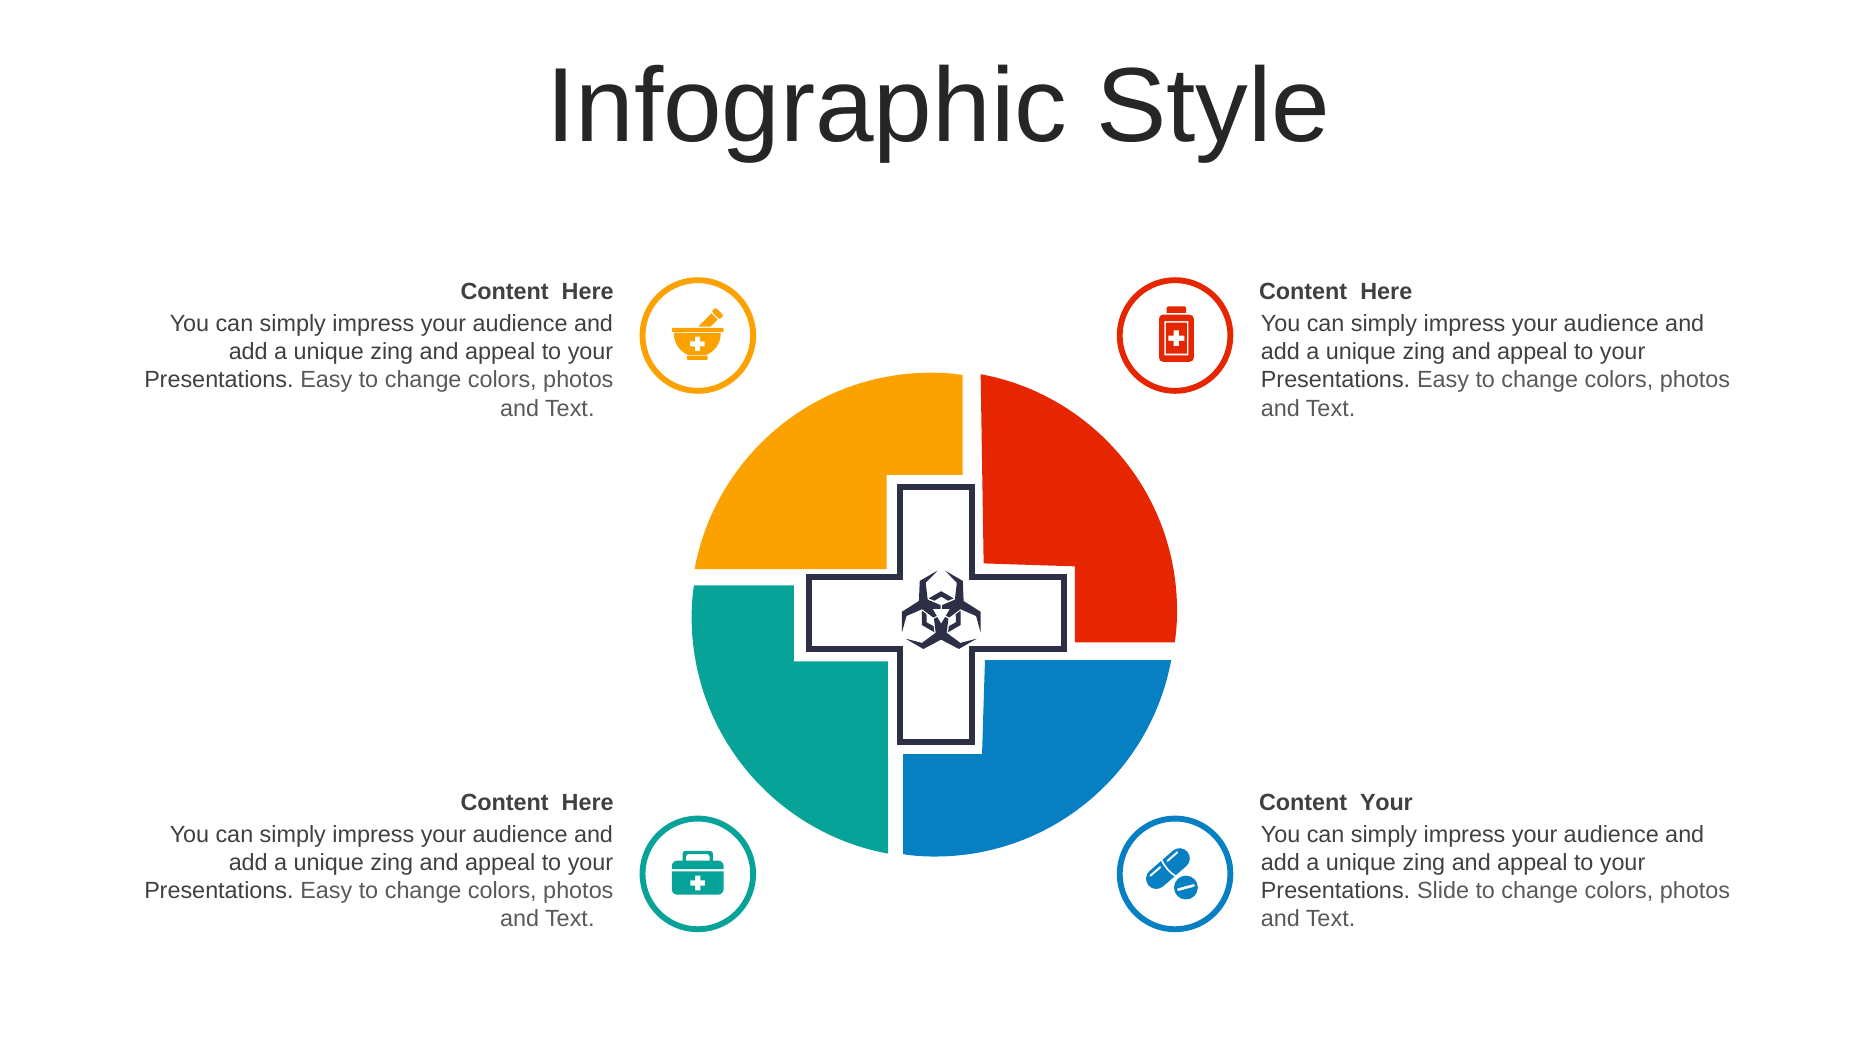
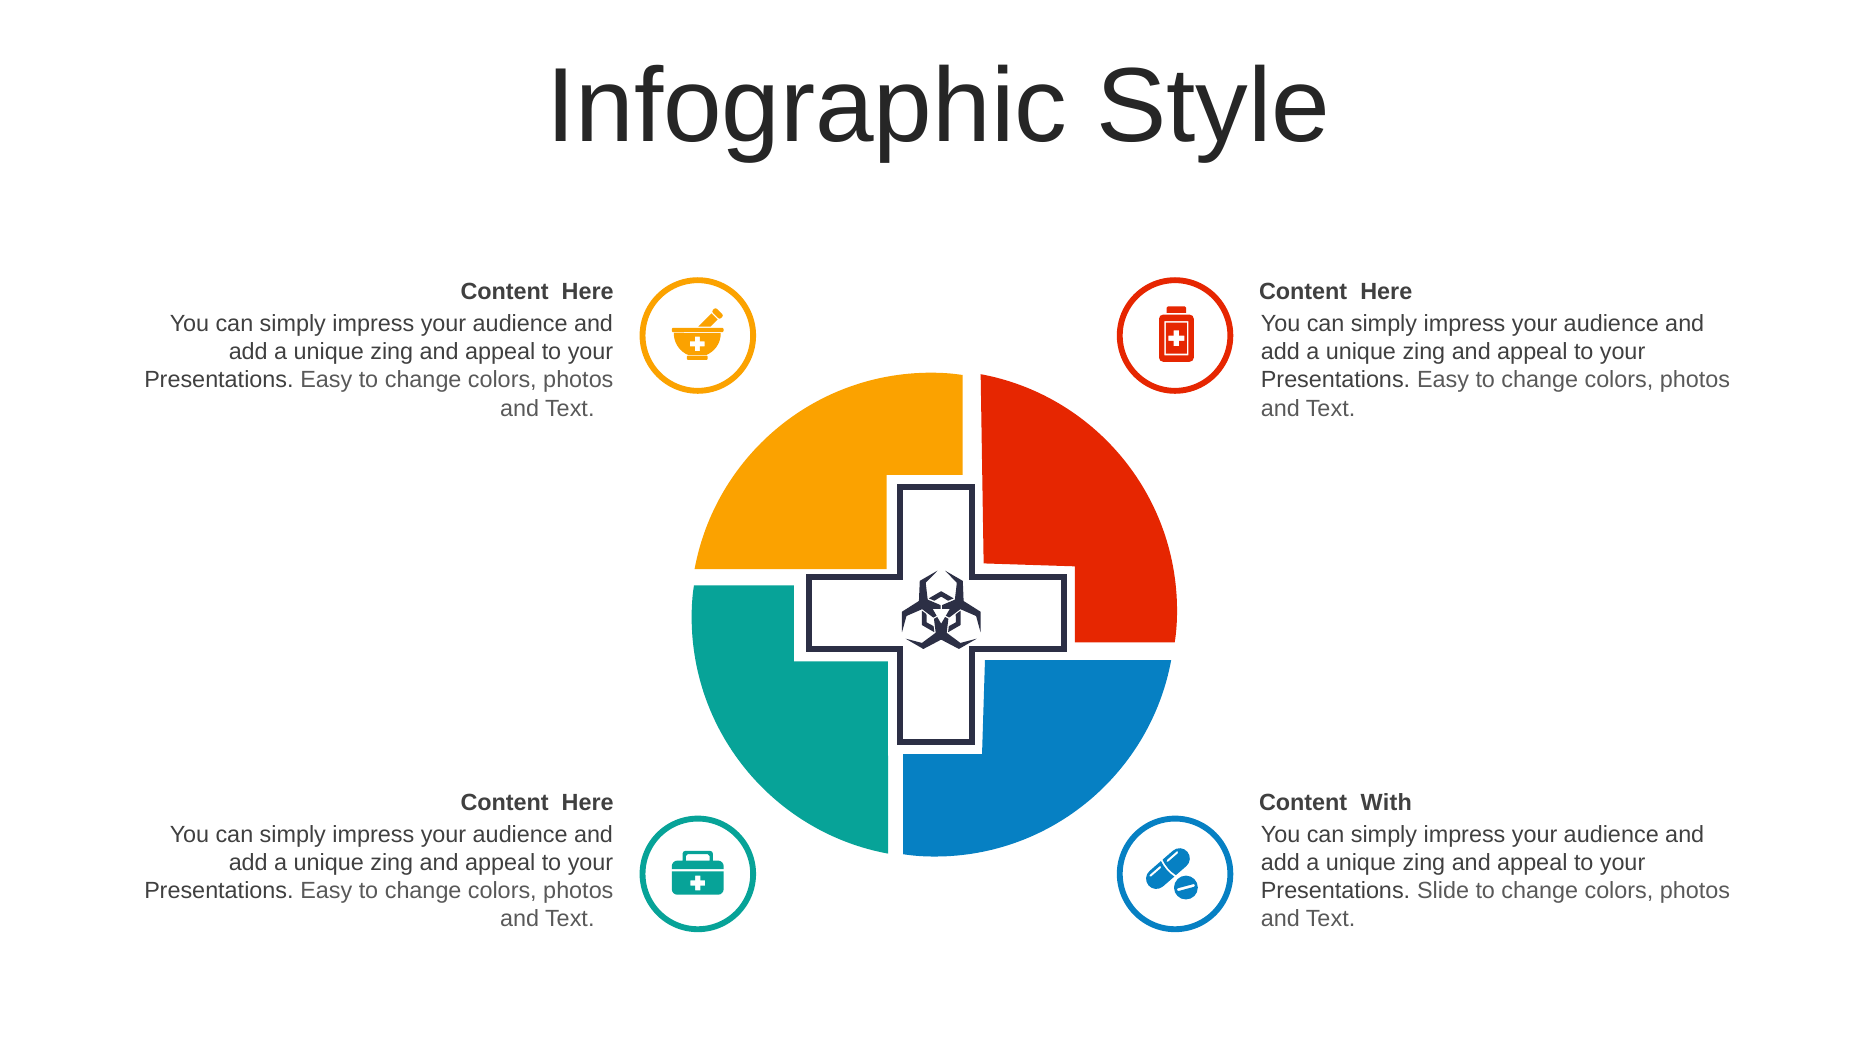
Content Your: Your -> With
